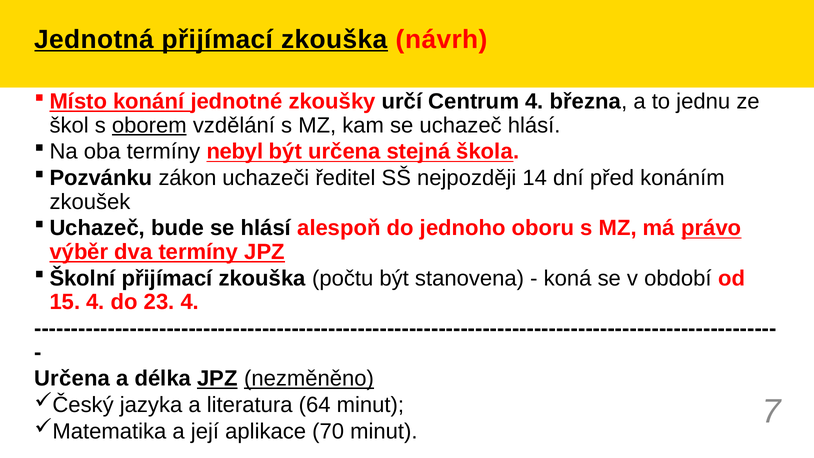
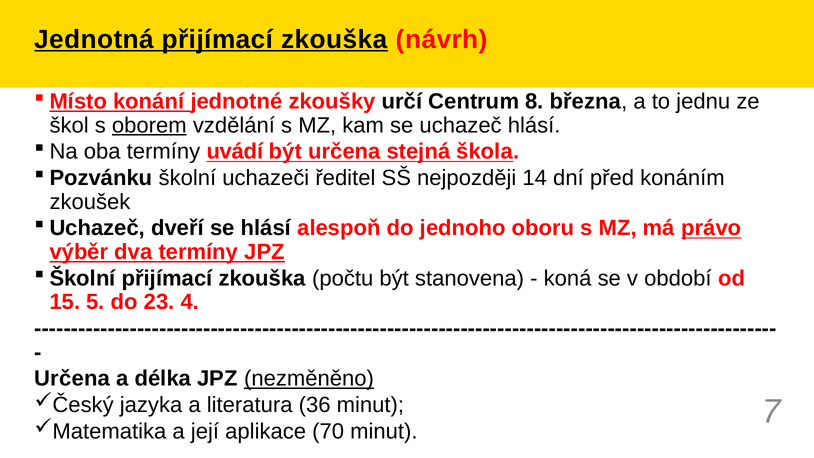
Centrum 4: 4 -> 8
nebyl: nebyl -> uvádí
zákon: zákon -> školní
bude: bude -> dveří
15 4: 4 -> 5
JPZ at (217, 379) underline: present -> none
64: 64 -> 36
